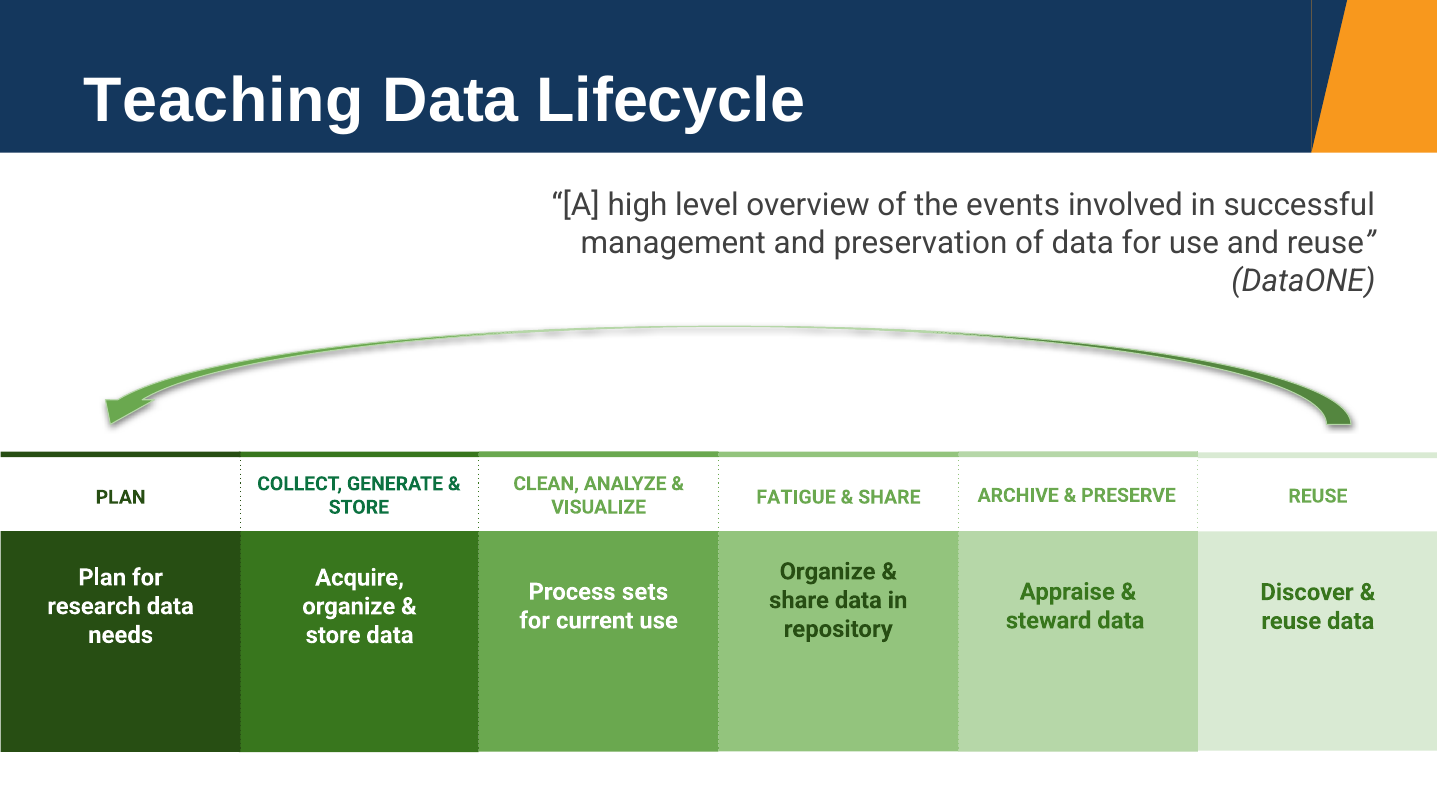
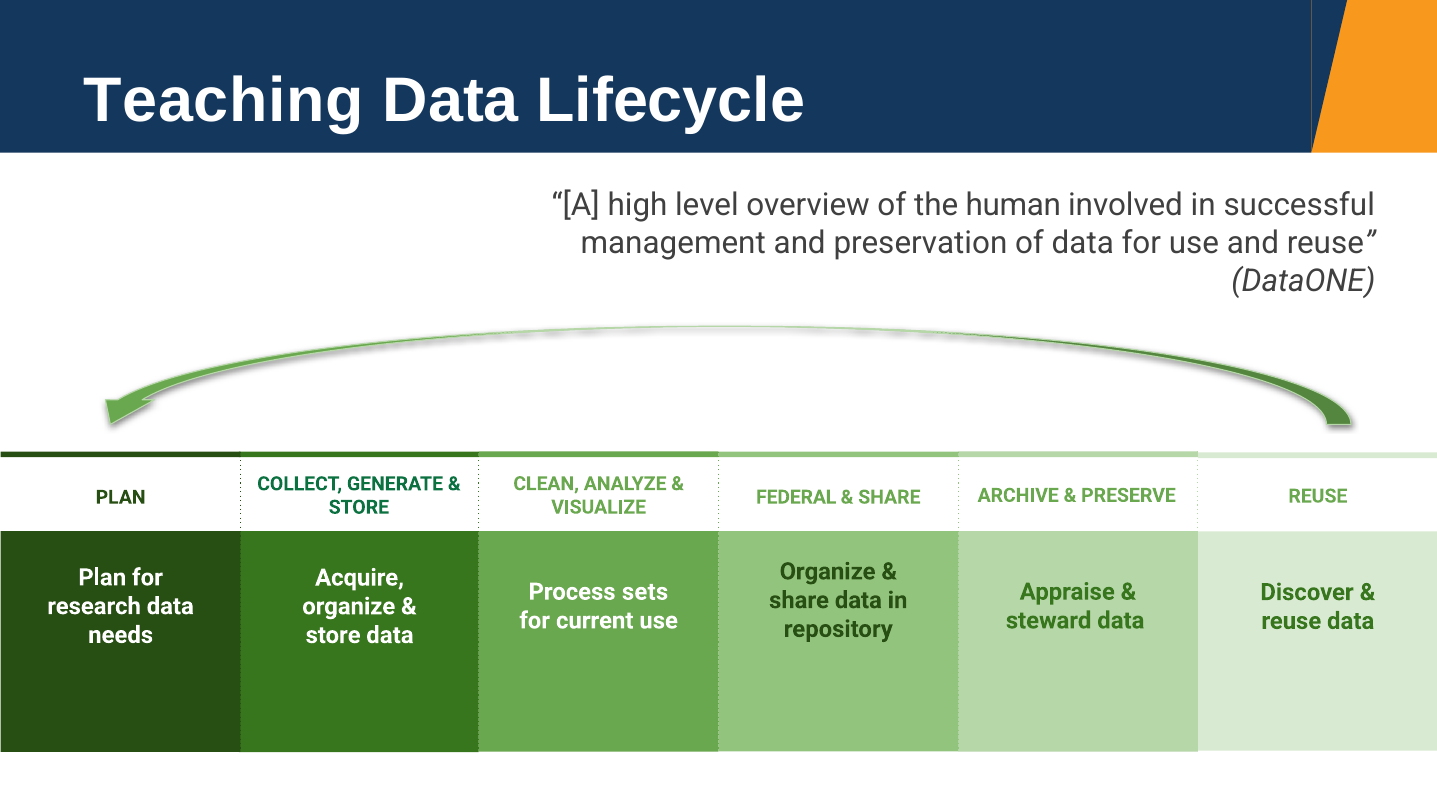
events: events -> human
FATIGUE: FATIGUE -> FEDERAL
